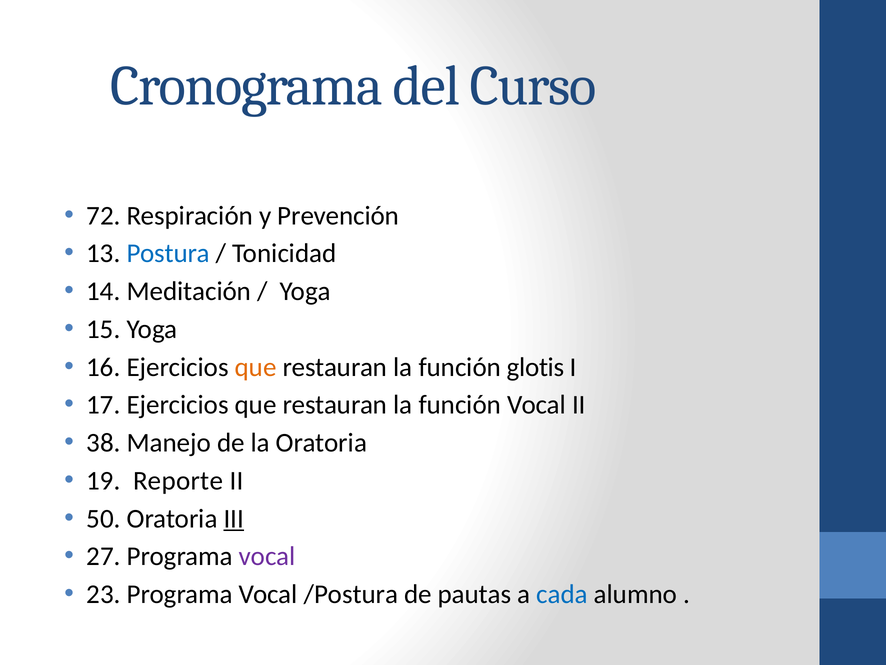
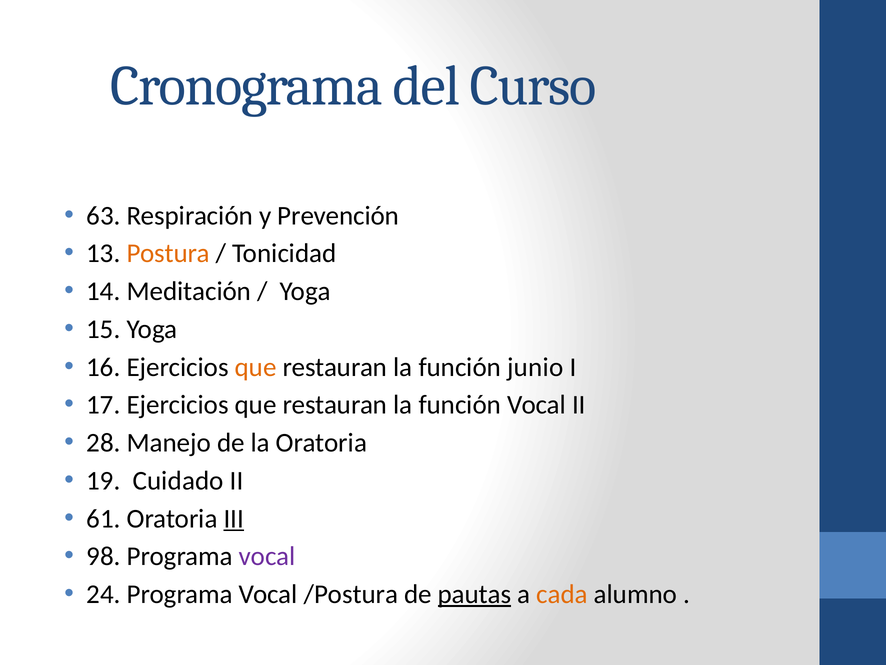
72: 72 -> 63
Postura colour: blue -> orange
glotis: glotis -> junio
38: 38 -> 28
Reporte: Reporte -> Cuidado
50: 50 -> 61
27: 27 -> 98
23: 23 -> 24
pautas underline: none -> present
cada colour: blue -> orange
